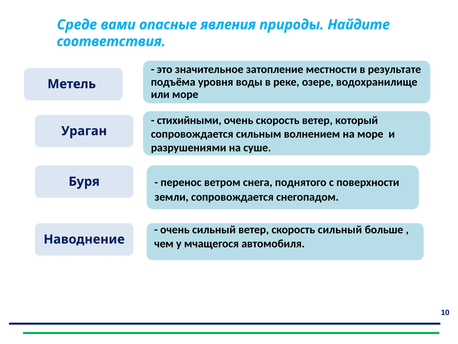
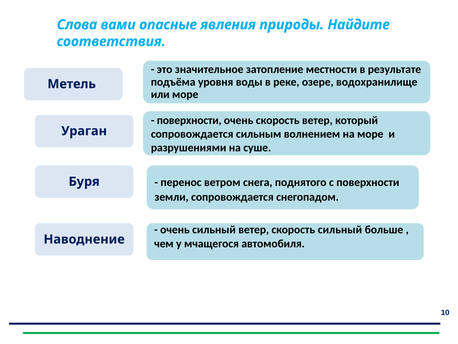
Среде: Среде -> Слова
стихийными at (189, 120): стихийными -> поверхности
